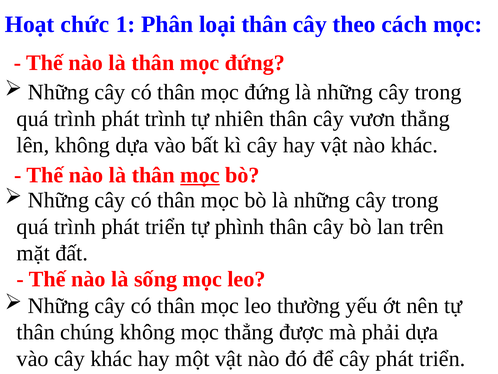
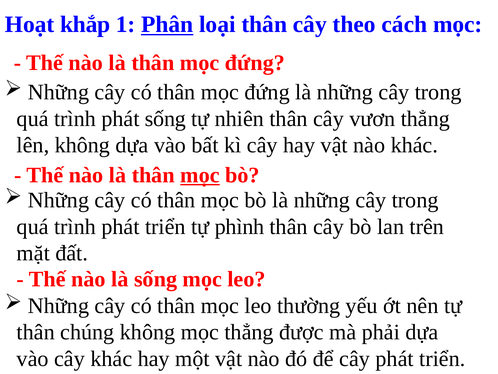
chức: chức -> khắp
Phân underline: none -> present
phát trình: trình -> sống
